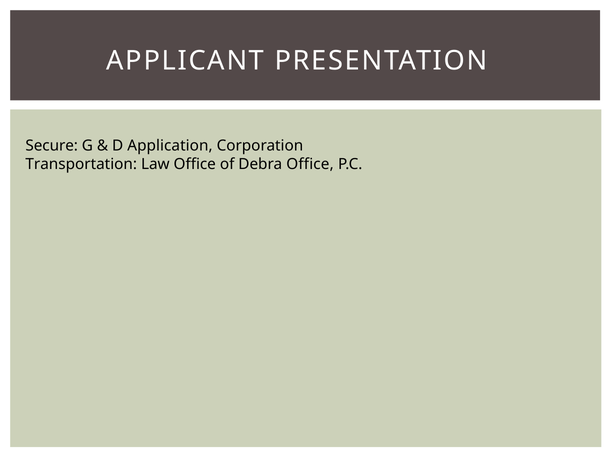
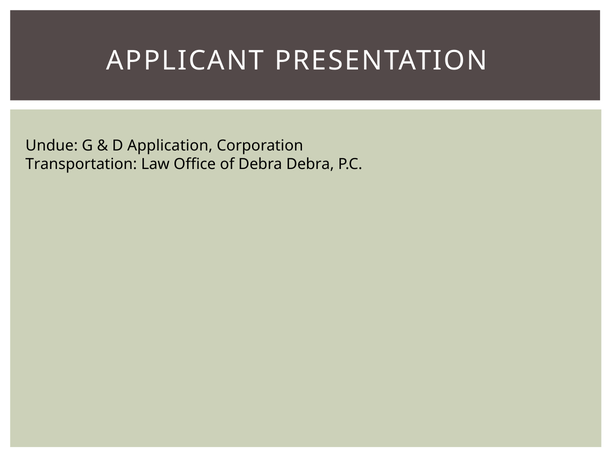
Secure: Secure -> Undue
Debra Office: Office -> Debra
